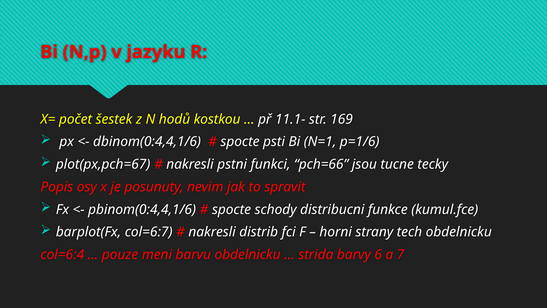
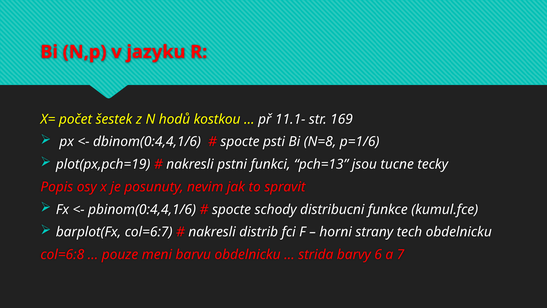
N=1: N=1 -> N=8
plot(px,pch=67: plot(px,pch=67 -> plot(px,pch=19
pch=66: pch=66 -> pch=13
col=6:4: col=6:4 -> col=6:8
